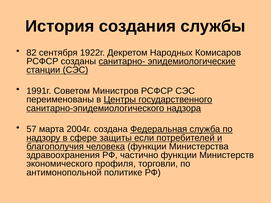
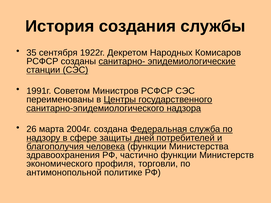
82: 82 -> 35
57: 57 -> 26
если: если -> дней
